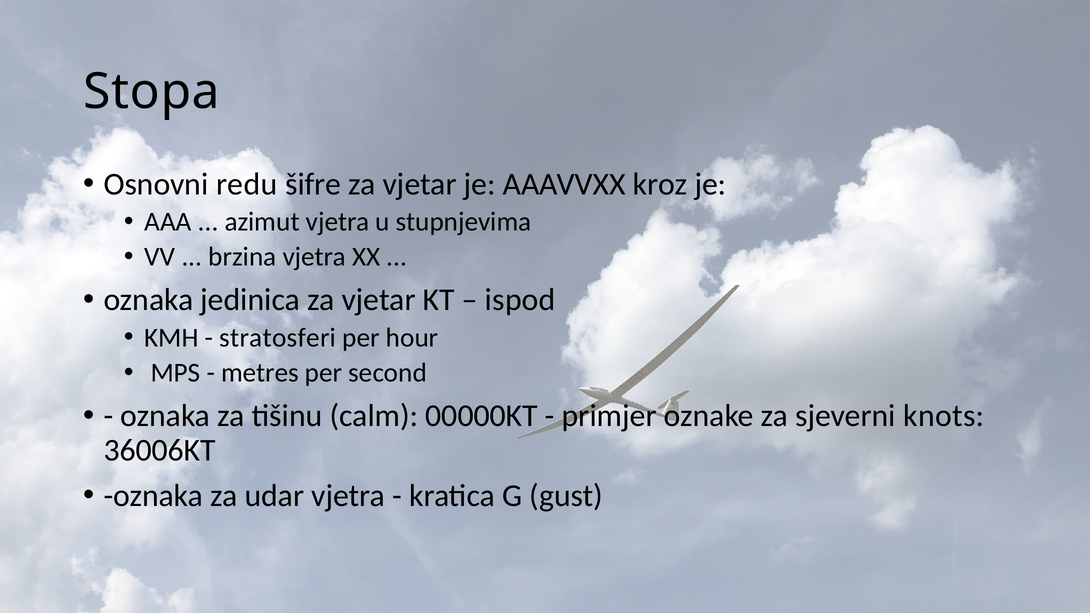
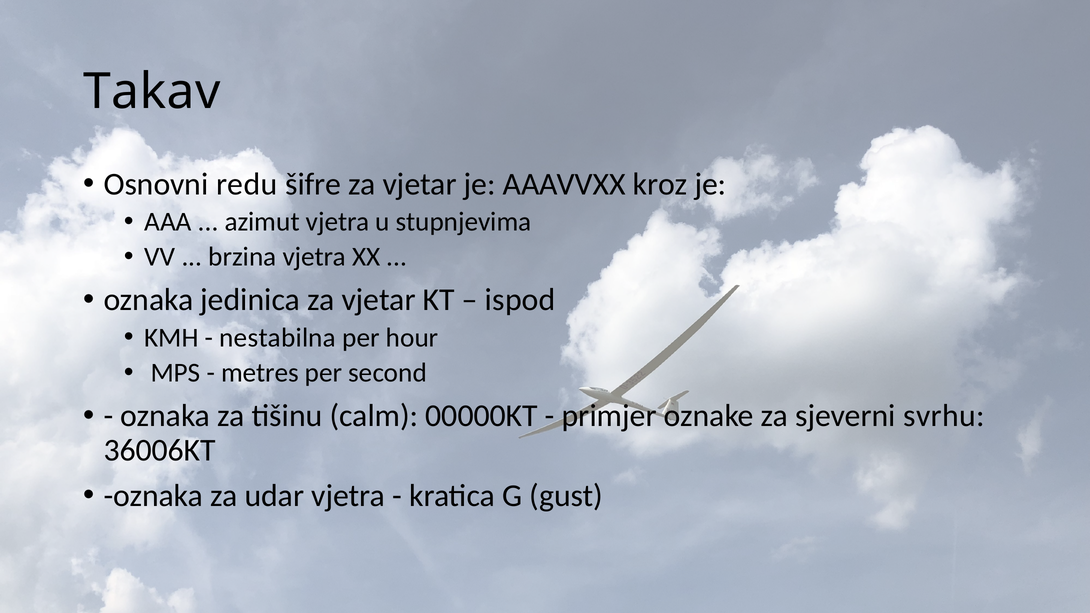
Stopa: Stopa -> Takav
stratosferi: stratosferi -> nestabilna
knots: knots -> svrhu
